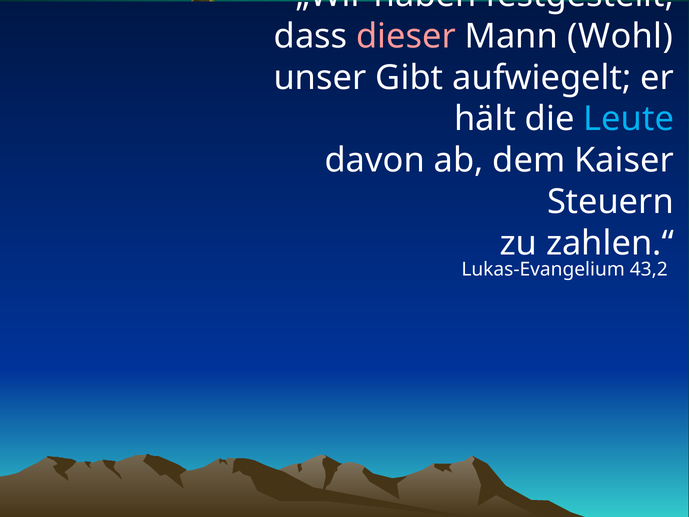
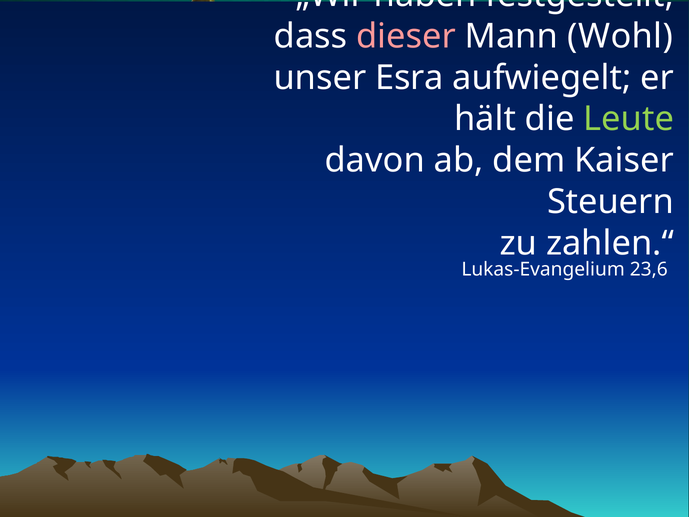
Gibt: Gibt -> Esra
Leute colour: light blue -> light green
43,2: 43,2 -> 23,6
